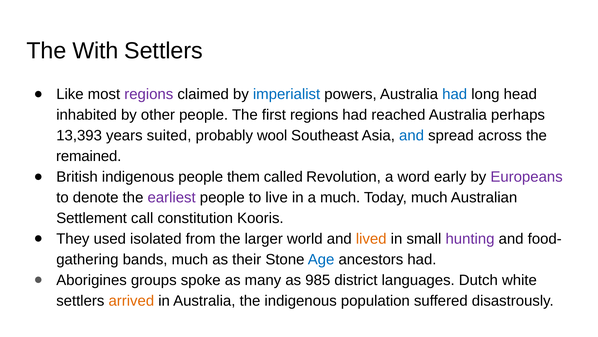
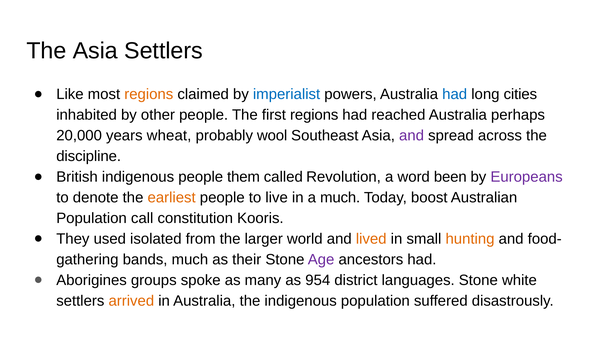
The With: With -> Asia
regions at (149, 94) colour: purple -> orange
head: head -> cities
13,393: 13,393 -> 20,000
suited: suited -> wheat
and at (412, 135) colour: blue -> purple
remained: remained -> discipline
early: early -> been
earliest colour: purple -> orange
Today much: much -> boost
Settlement at (92, 218): Settlement -> Population
hunting colour: purple -> orange
Age colour: blue -> purple
985: 985 -> 954
languages Dutch: Dutch -> Stone
